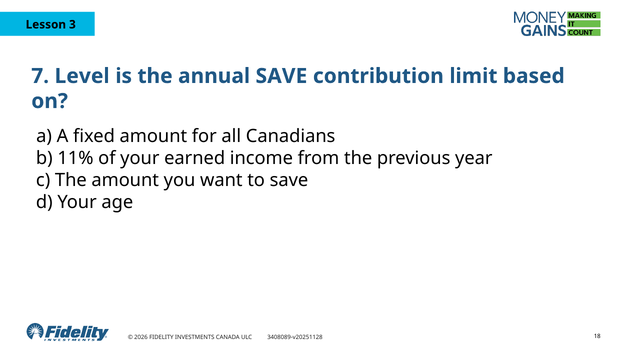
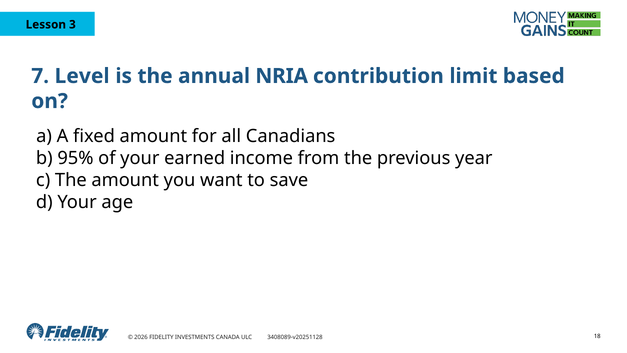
annual SAVE: SAVE -> NRIA
11%: 11% -> 95%
